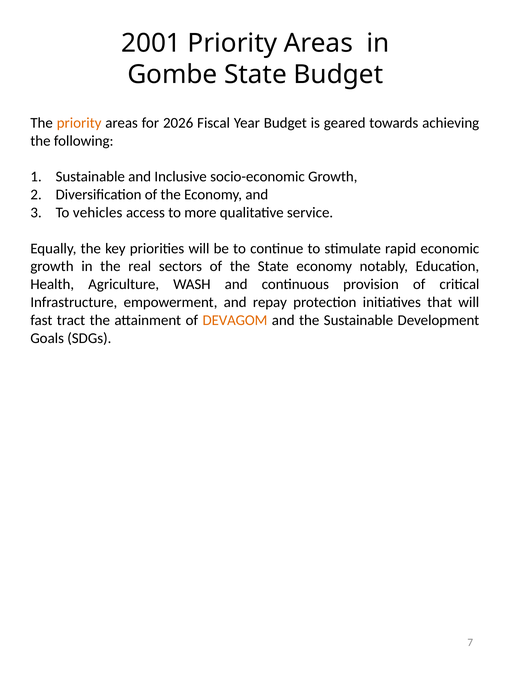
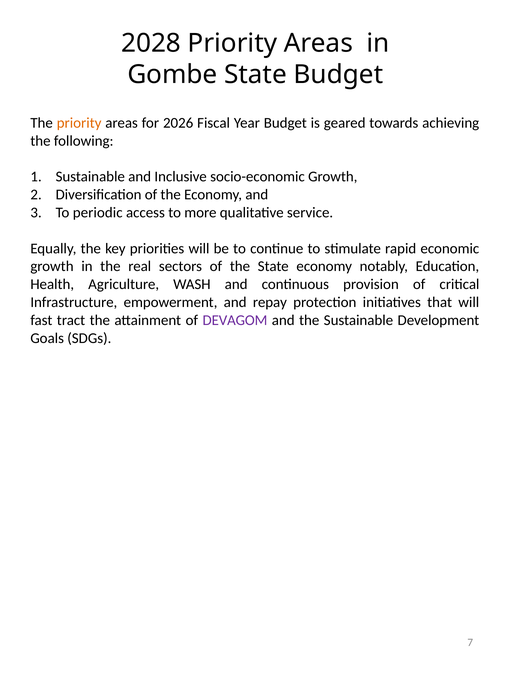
2001: 2001 -> 2028
vehicles: vehicles -> periodic
DEVAGOM colour: orange -> purple
